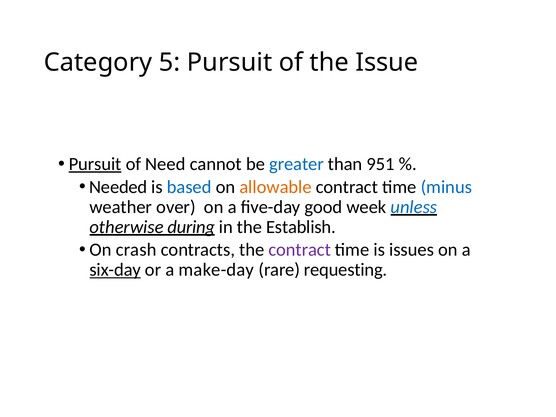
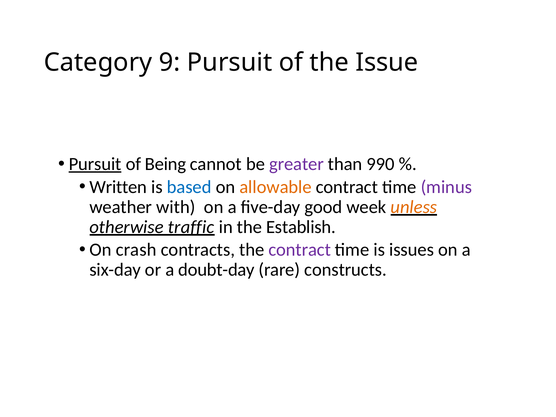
5: 5 -> 9
Need: Need -> Being
greater colour: blue -> purple
951: 951 -> 990
Needed: Needed -> Written
minus colour: blue -> purple
over: over -> with
unless colour: blue -> orange
during: during -> traffic
six-day underline: present -> none
make-day: make-day -> doubt-day
requesting: requesting -> constructs
